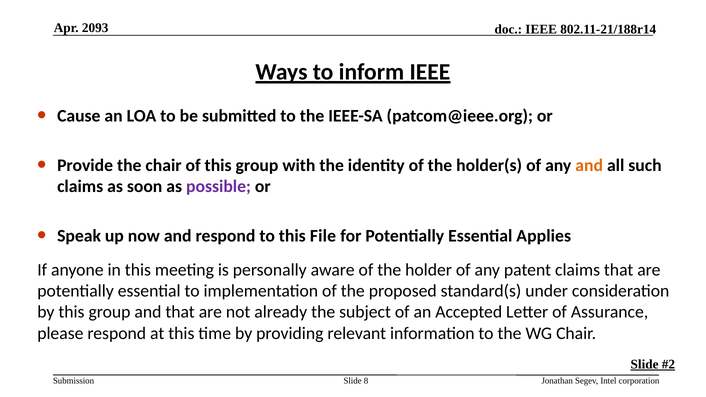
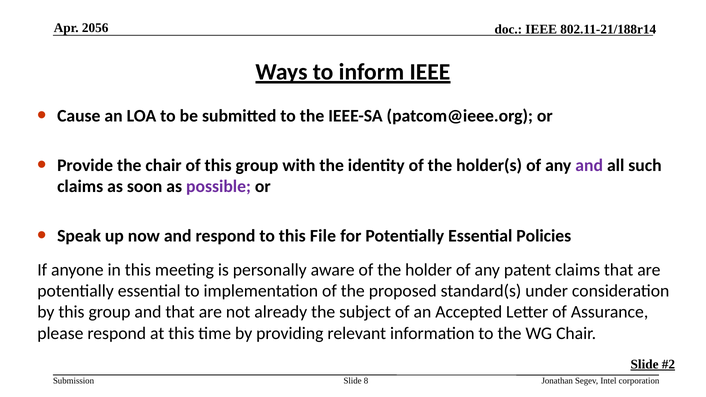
2093: 2093 -> 2056
and at (589, 165) colour: orange -> purple
Applies: Applies -> Policies
